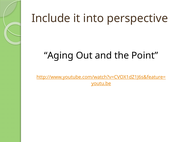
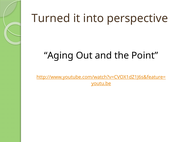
Include: Include -> Turned
